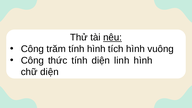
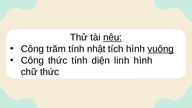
tính hình: hình -> nhật
vuông underline: none -> present
chữ diện: diện -> thức
